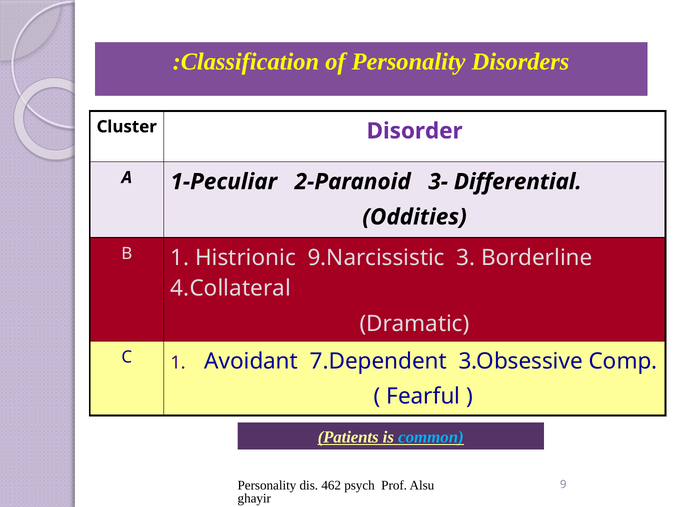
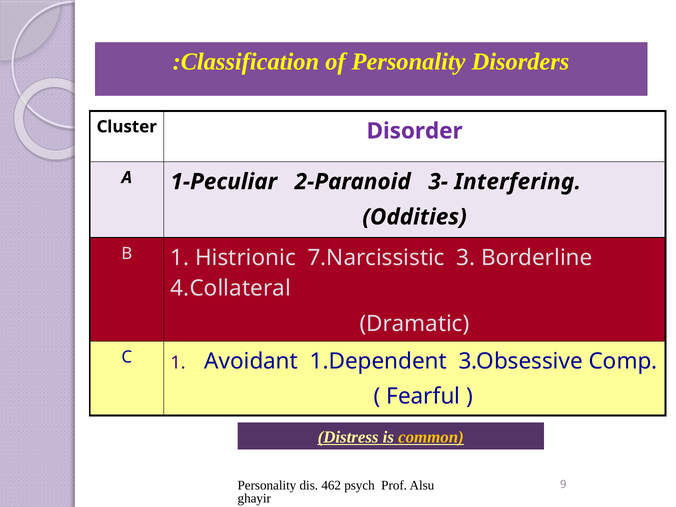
Differential: Differential -> Interfering
9.Narcissistic: 9.Narcissistic -> 7.Narcissistic
7.Dependent: 7.Dependent -> 1.Dependent
Patients: Patients -> Distress
common colour: light blue -> yellow
